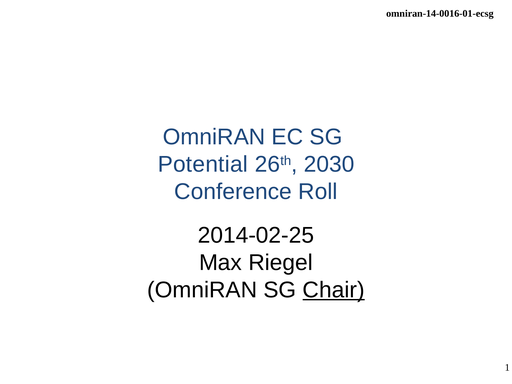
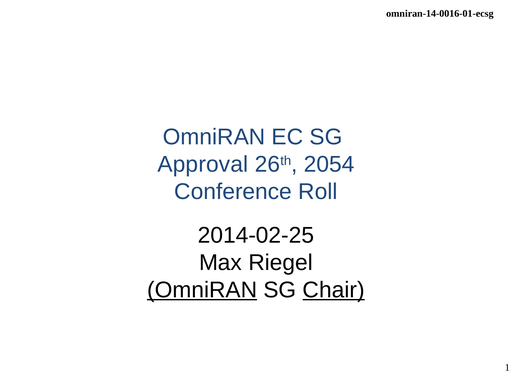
Potential: Potential -> Approval
2030: 2030 -> 2054
OmniRAN at (202, 290) underline: none -> present
